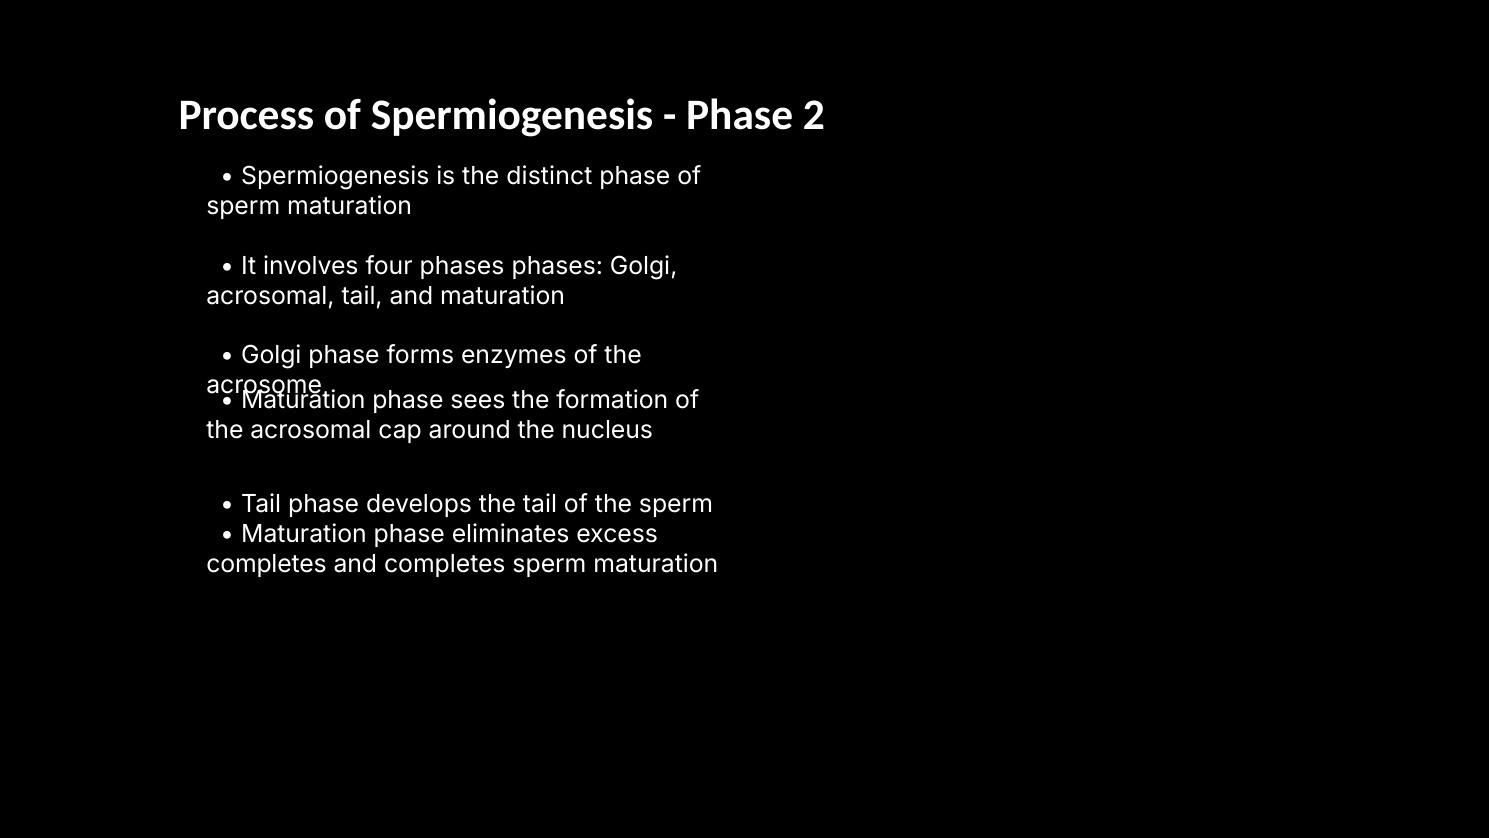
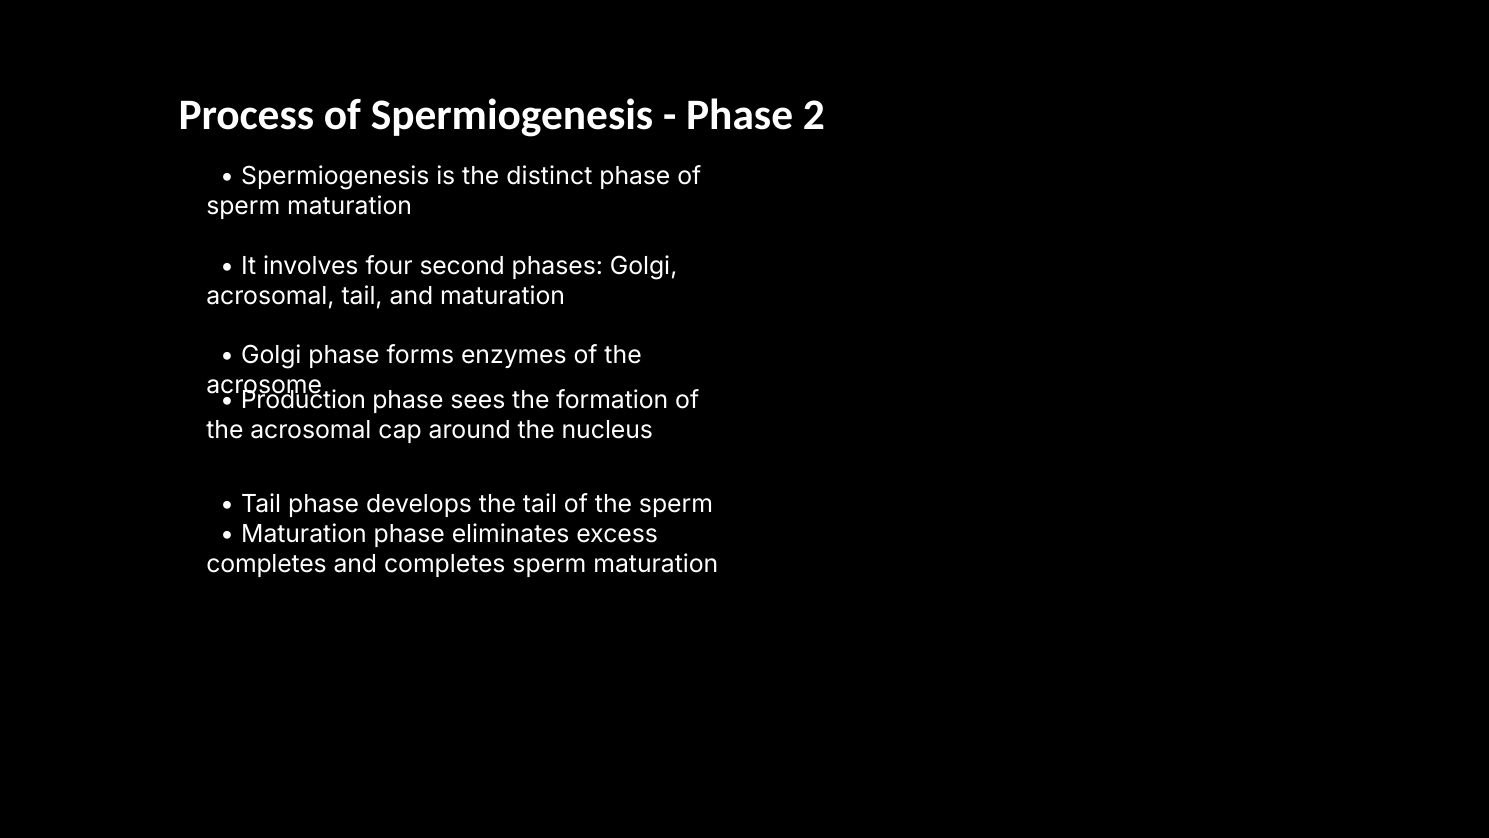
four phases: phases -> second
Maturation at (303, 400): Maturation -> Production
